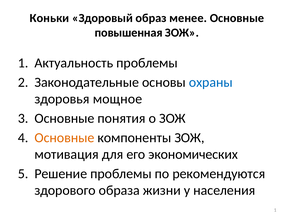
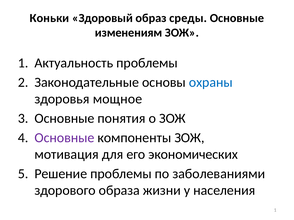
менее: менее -> среды
повышенная: повышенная -> изменениям
Основные at (64, 138) colour: orange -> purple
рекомендуются: рекомендуются -> заболеваниями
